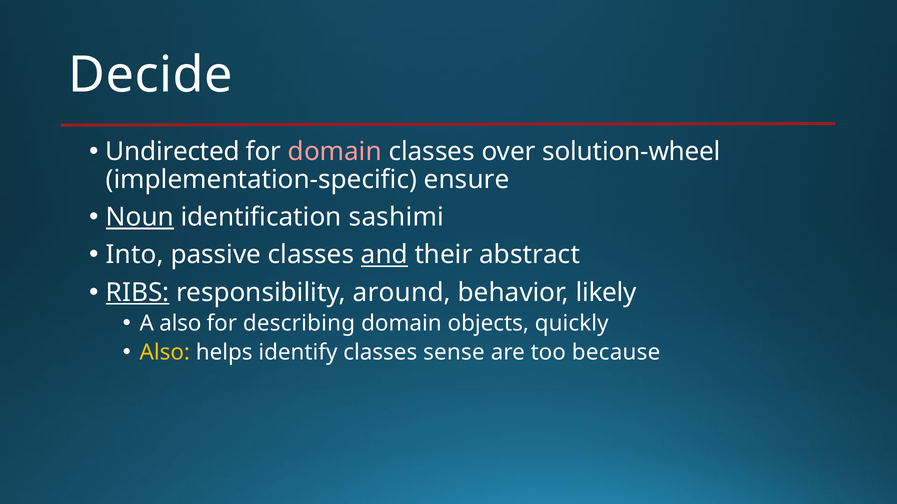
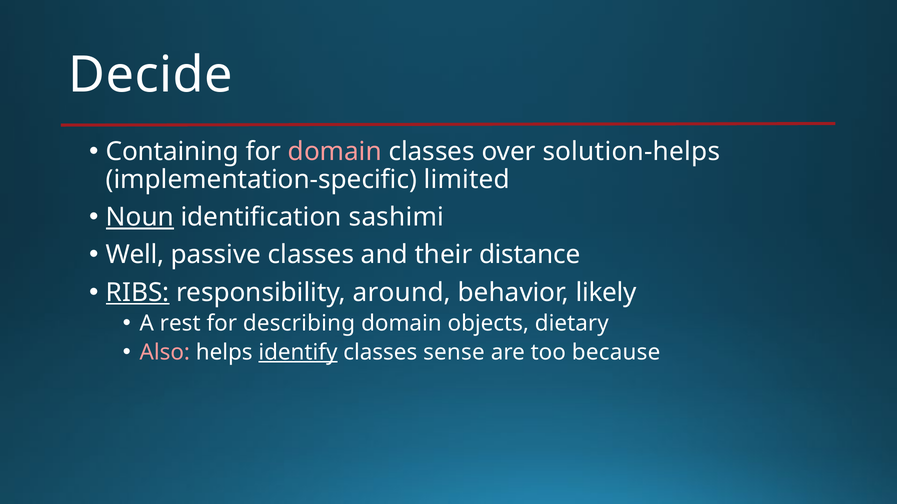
Undirected: Undirected -> Containing
solution-wheel: solution-wheel -> solution-helps
ensure: ensure -> limited
Into: Into -> Well
and underline: present -> none
abstract: abstract -> distance
A also: also -> rest
quickly: quickly -> dietary
Also at (165, 353) colour: yellow -> pink
identify underline: none -> present
